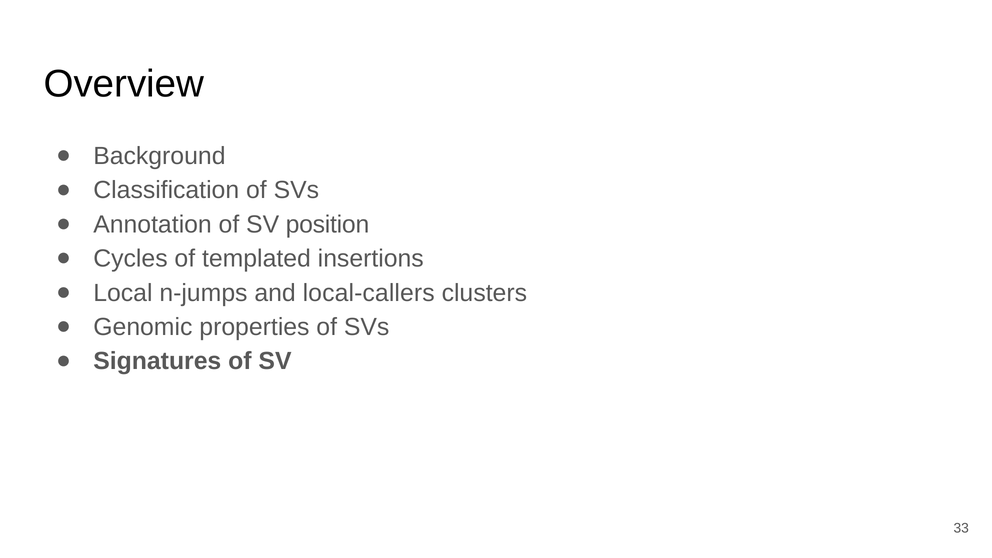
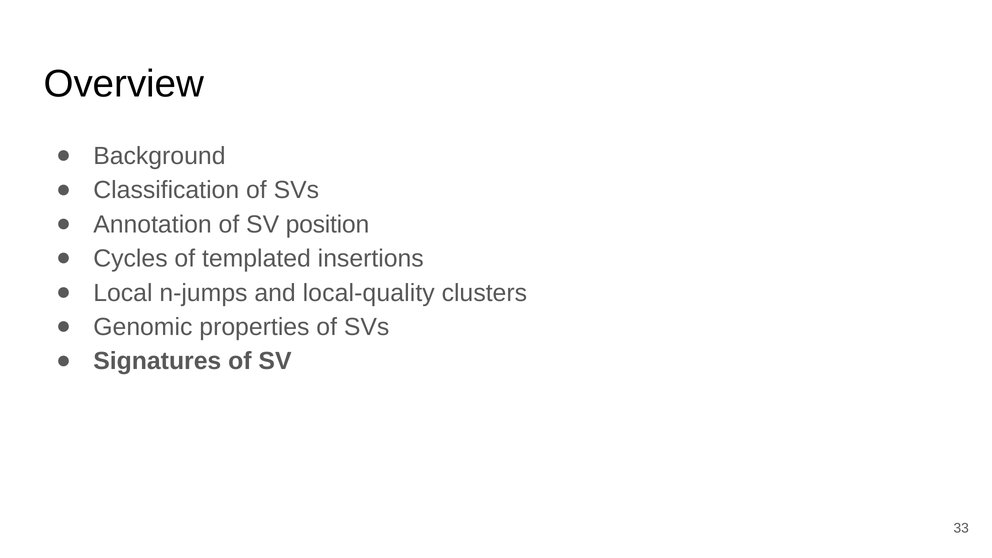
local-callers: local-callers -> local-quality
